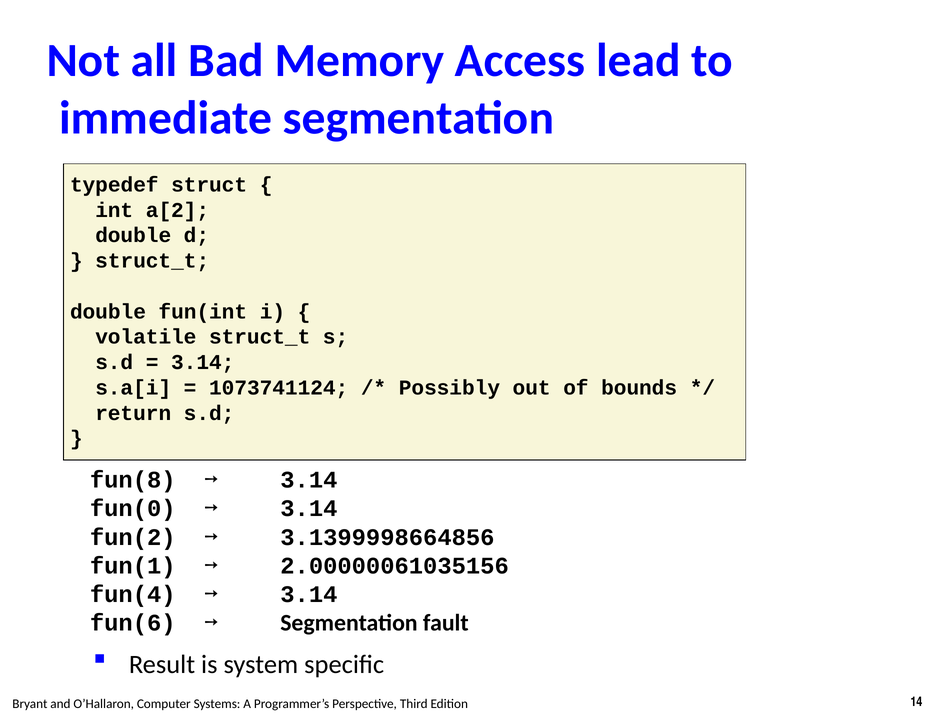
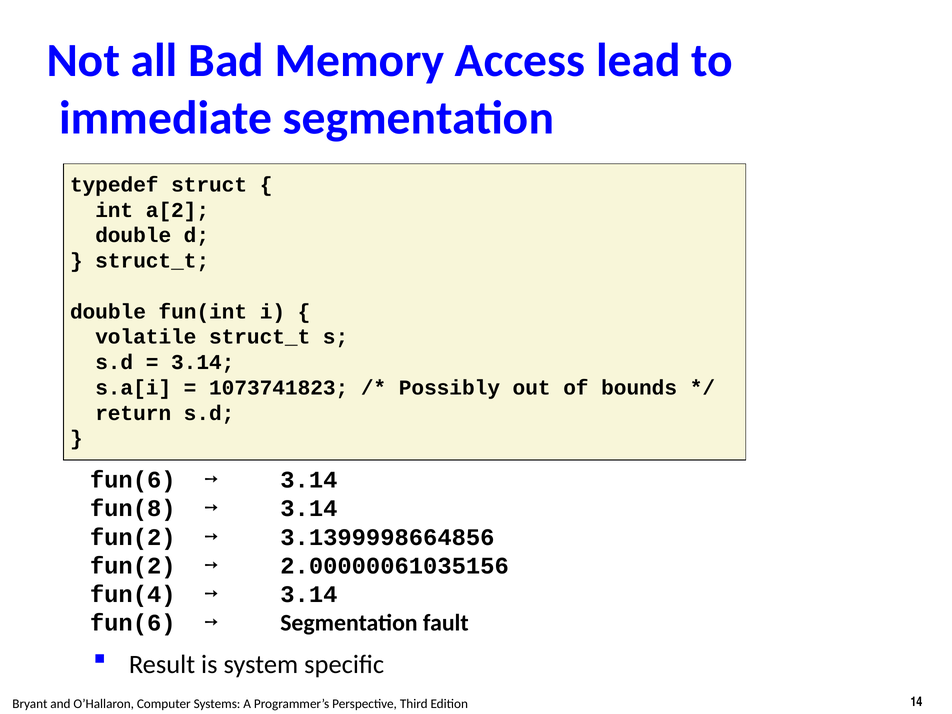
1073741124: 1073741124 -> 1073741823
fun(8 at (133, 480): fun(8 -> fun(6
fun(0: fun(0 -> fun(8
fun(1 at (133, 566): fun(1 -> fun(2
